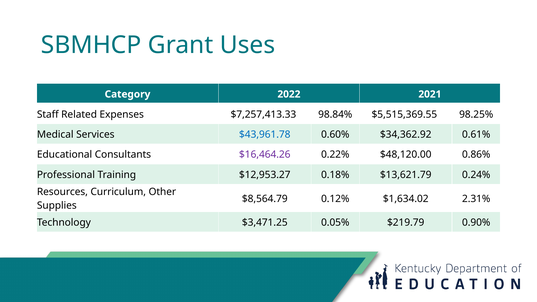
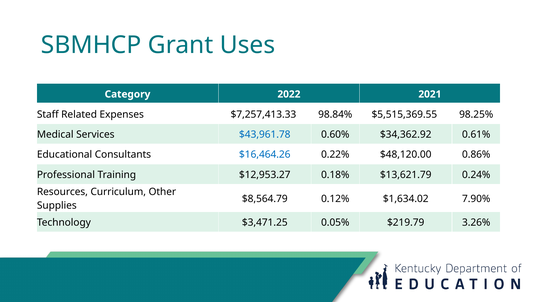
$16,464.26 colour: purple -> blue
2.31%: 2.31% -> 7.90%
0.90%: 0.90% -> 3.26%
